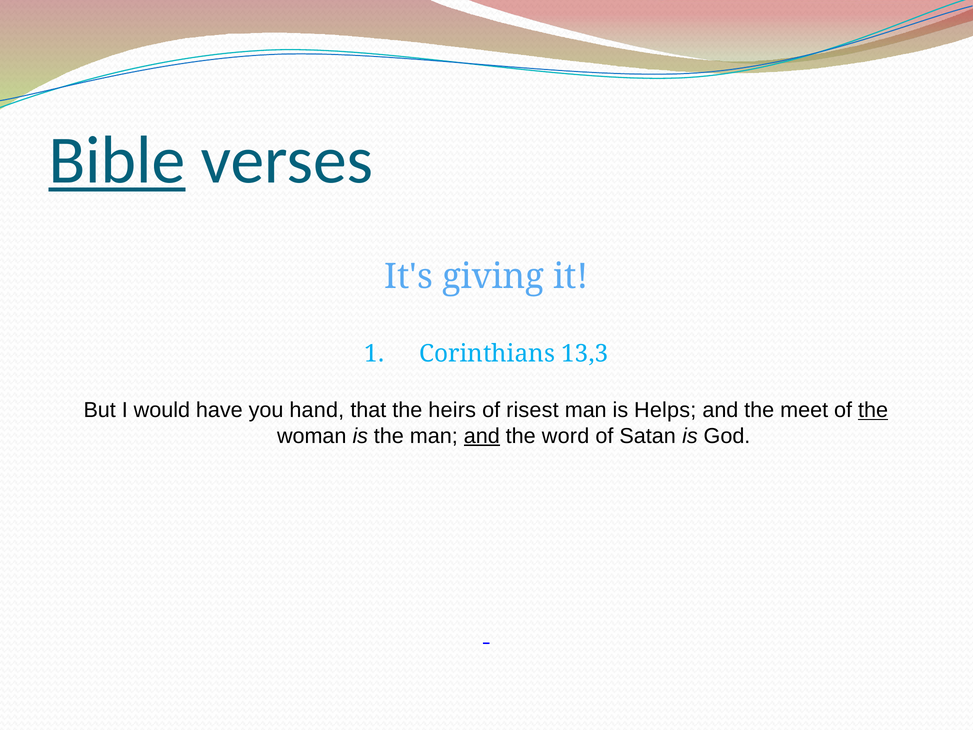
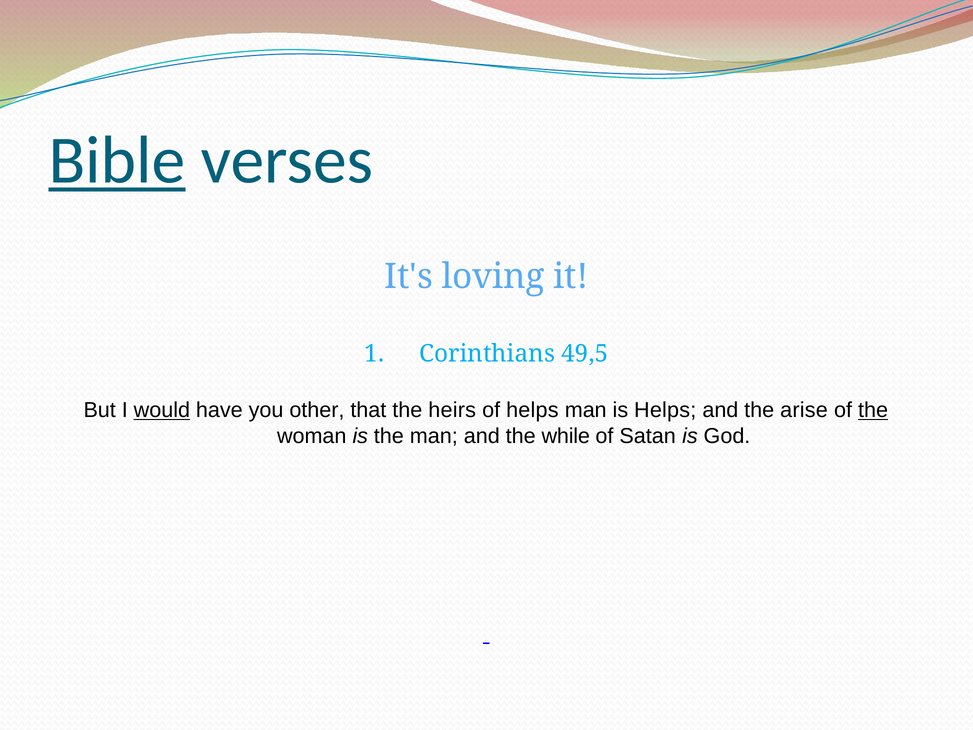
giving: giving -> loving
13,3: 13,3 -> 49,5
would underline: none -> present
hand: hand -> other
of risest: risest -> helps
meet: meet -> arise
and at (482, 436) underline: present -> none
word: word -> while
